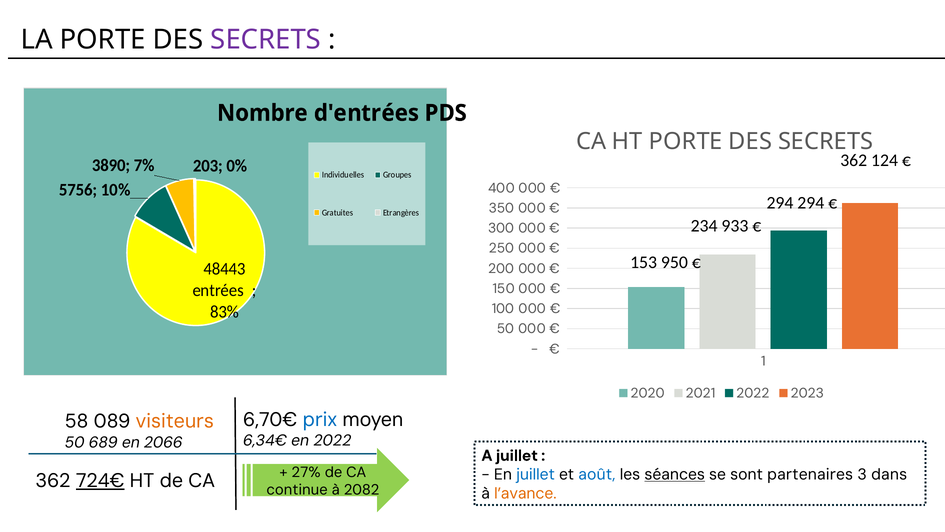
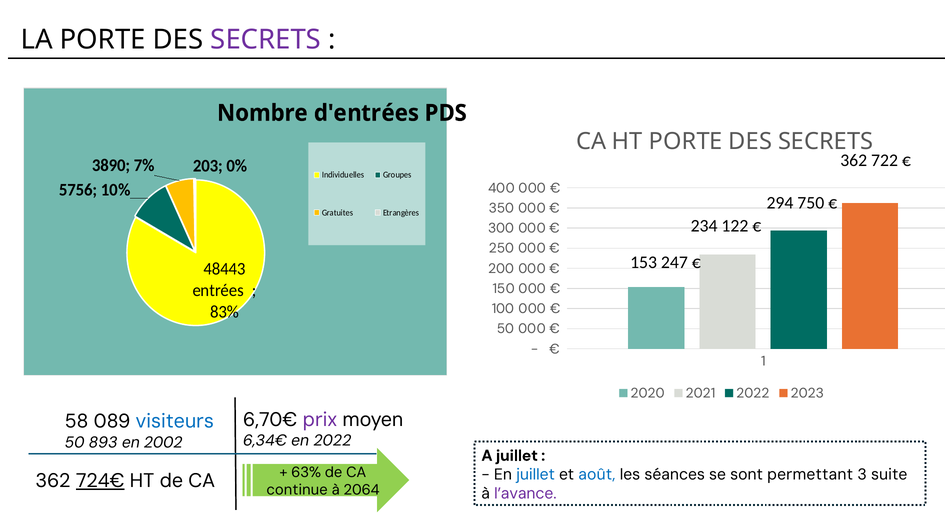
124: 124 -> 722
294 294: 294 -> 750
933: 933 -> 122
950: 950 -> 247
prix colour: blue -> purple
visiteurs colour: orange -> blue
689: 689 -> 893
2066: 2066 -> 2002
27%: 27% -> 63%
séances underline: present -> none
partenaires: partenaires -> permettant
dans: dans -> suite
2082: 2082 -> 2064
l’avance colour: orange -> purple
